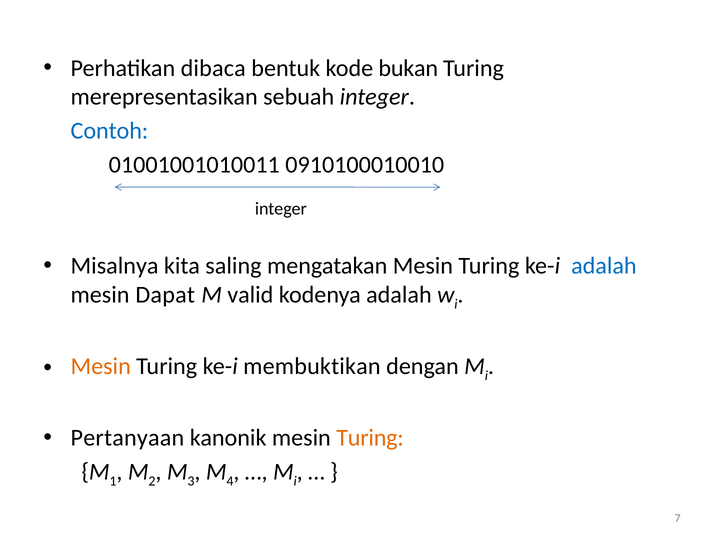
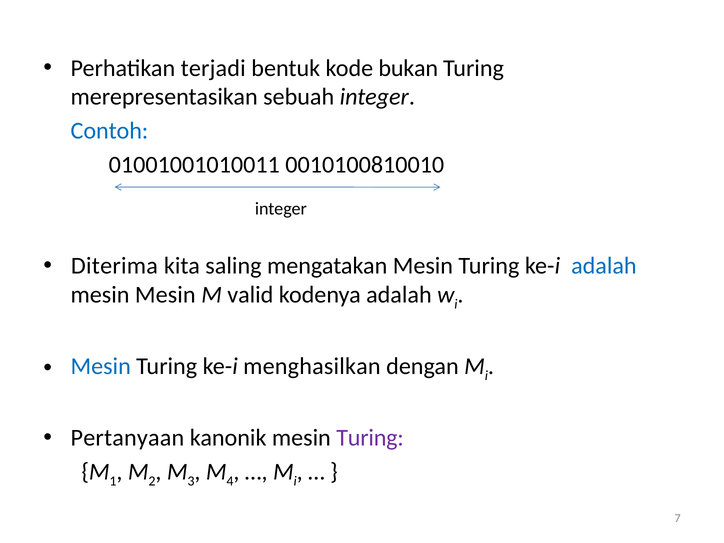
dibaca: dibaca -> terjadi
0910100010010: 0910100010010 -> 0010100810010
Misalnya: Misalnya -> Diterima
mesin Dapat: Dapat -> Mesin
Mesin at (101, 366) colour: orange -> blue
membuktikan: membuktikan -> menghasilkan
Turing at (370, 438) colour: orange -> purple
